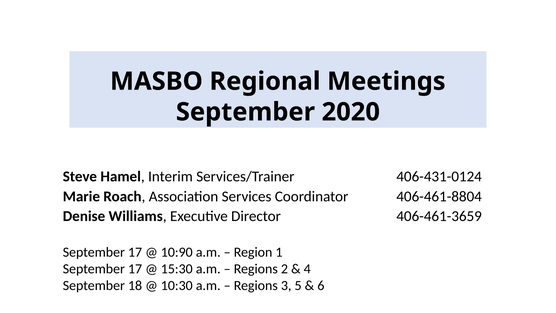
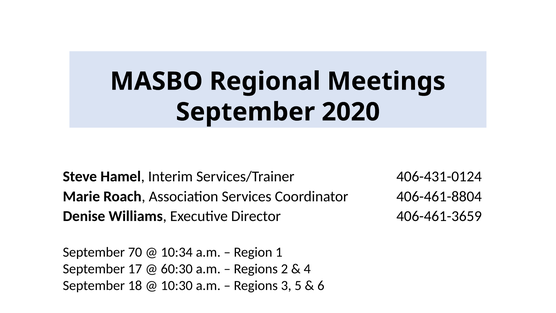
17 at (135, 252): 17 -> 70
10:90: 10:90 -> 10:34
15:30: 15:30 -> 60:30
